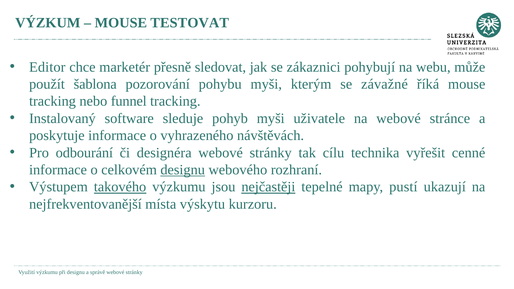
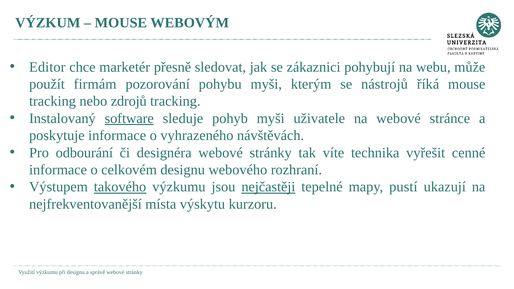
TESTOVAT: TESTOVAT -> WEBOVÝM
šablona: šablona -> firmám
závažné: závažné -> nástrojů
funnel: funnel -> zdrojů
software underline: none -> present
cílu: cílu -> víte
designu at (183, 170) underline: present -> none
